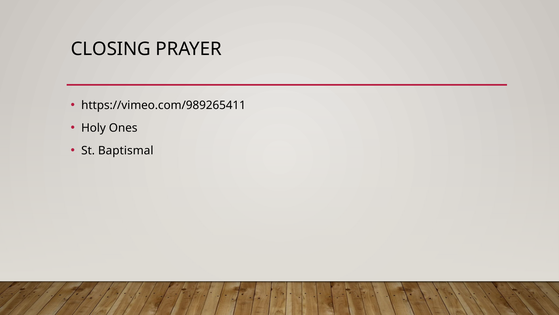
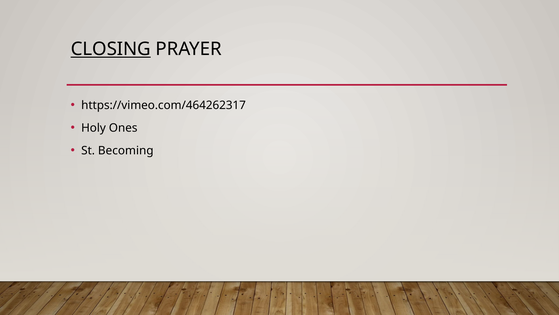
CLOSING underline: none -> present
https://vimeo.com/989265411: https://vimeo.com/989265411 -> https://vimeo.com/464262317
Baptismal: Baptismal -> Becoming
